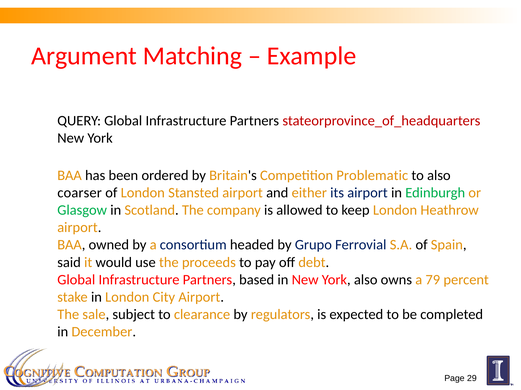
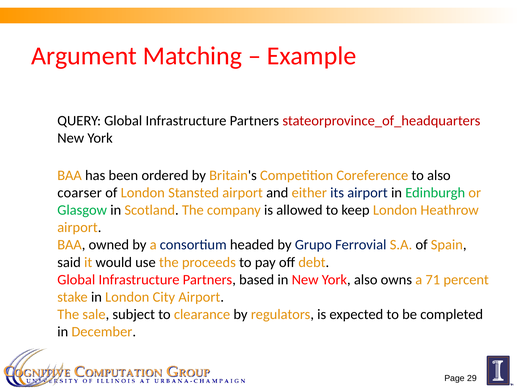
Problematic: Problematic -> Coreference
79: 79 -> 71
